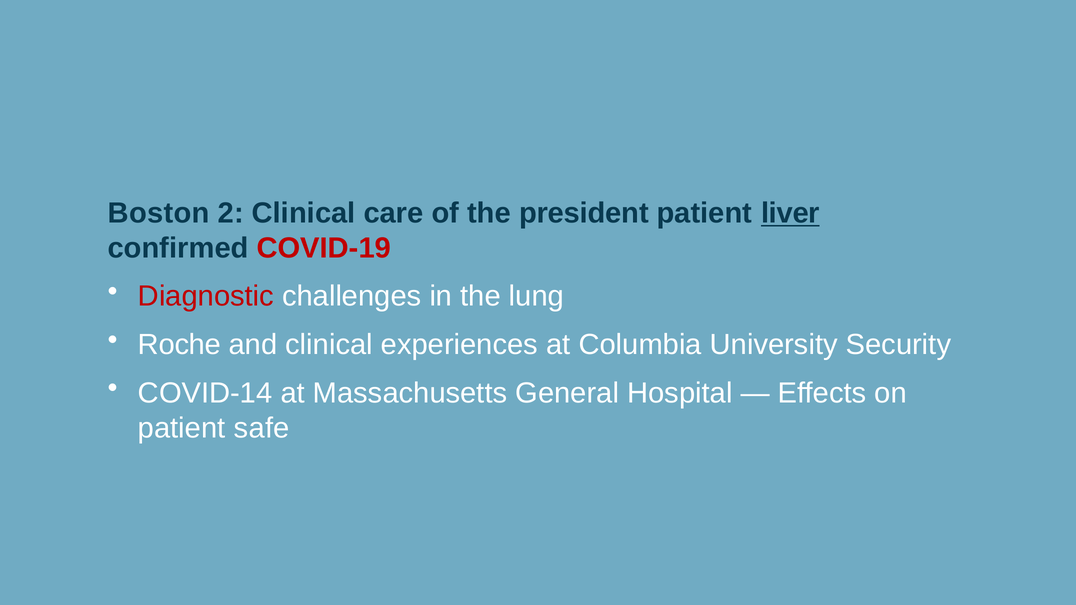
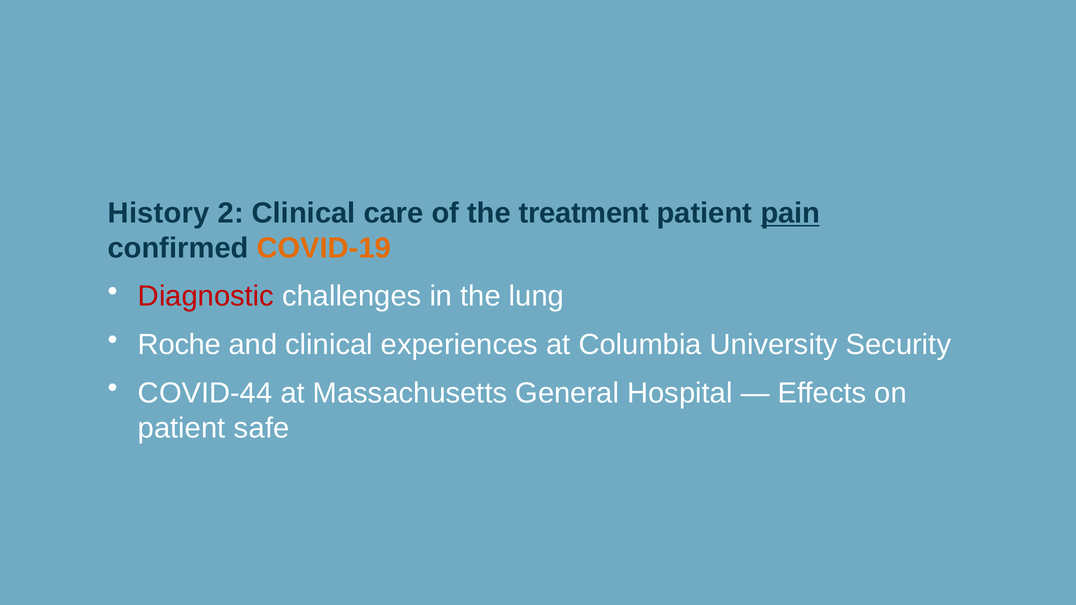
Boston: Boston -> History
president: president -> treatment
liver: liver -> pain
COVID-19 colour: red -> orange
COVID-14: COVID-14 -> COVID-44
